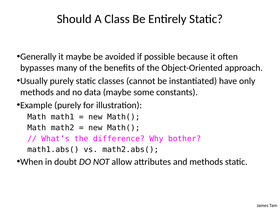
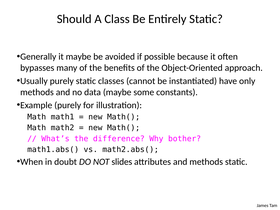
allow: allow -> slides
